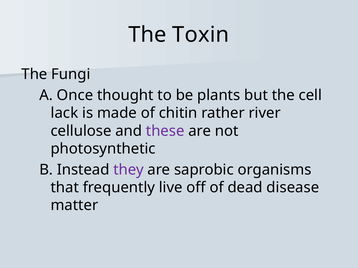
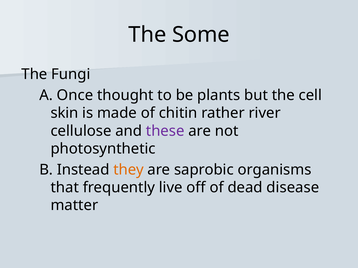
Toxin: Toxin -> Some
lack: lack -> skin
they colour: purple -> orange
